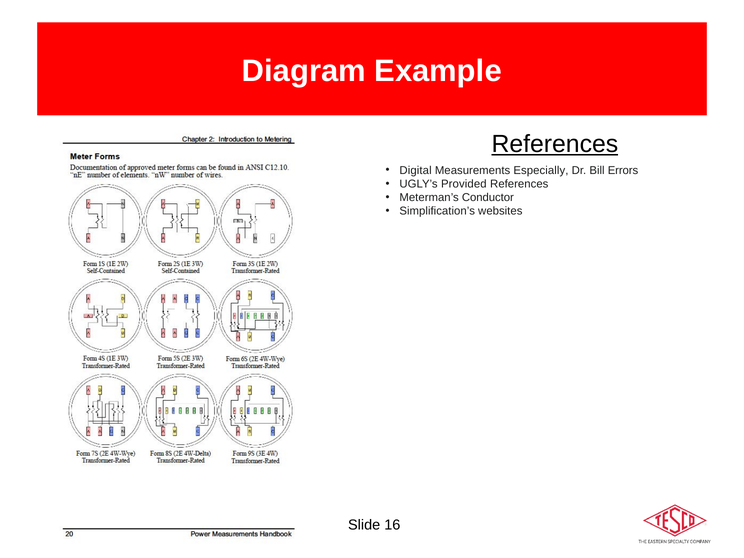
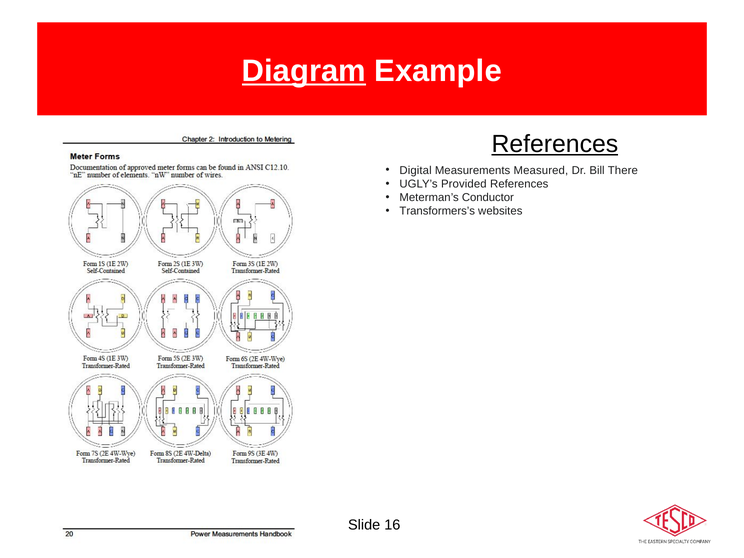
Diagram underline: none -> present
Especially: Especially -> Measured
Errors: Errors -> There
Simplification’s: Simplification’s -> Transformers’s
